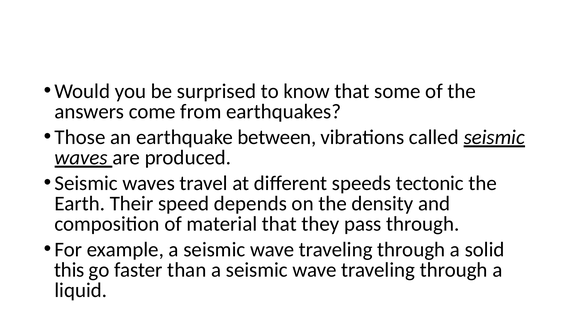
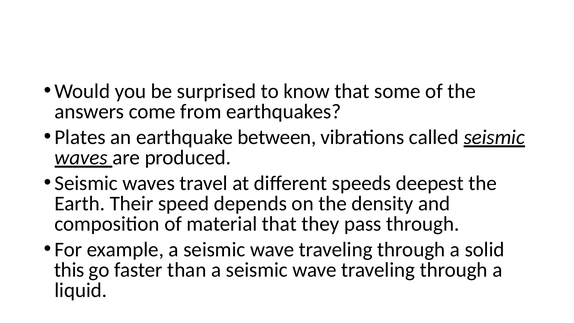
Those: Those -> Plates
tectonic: tectonic -> deepest
